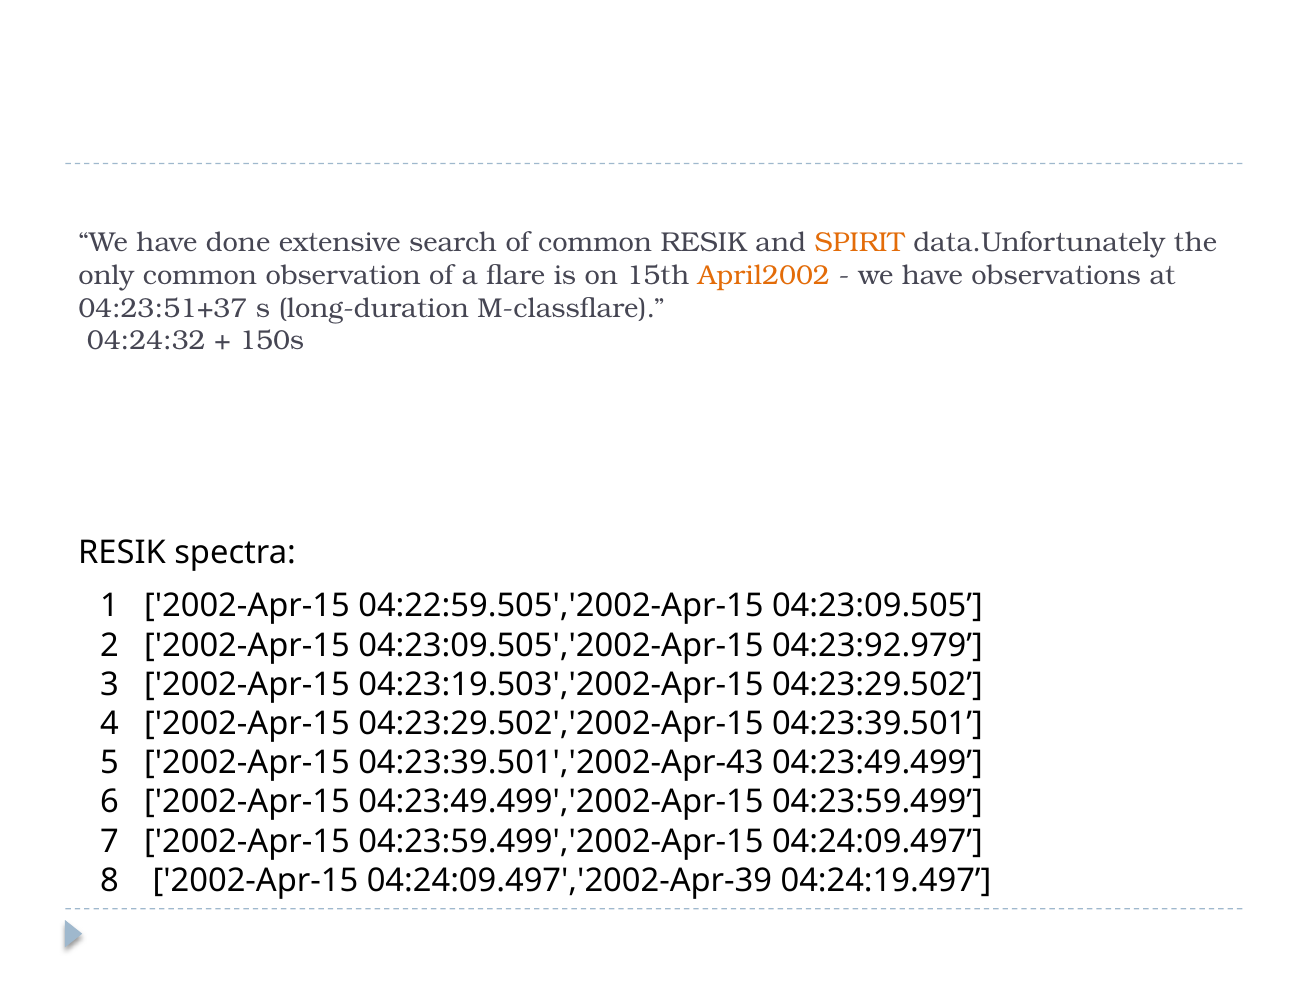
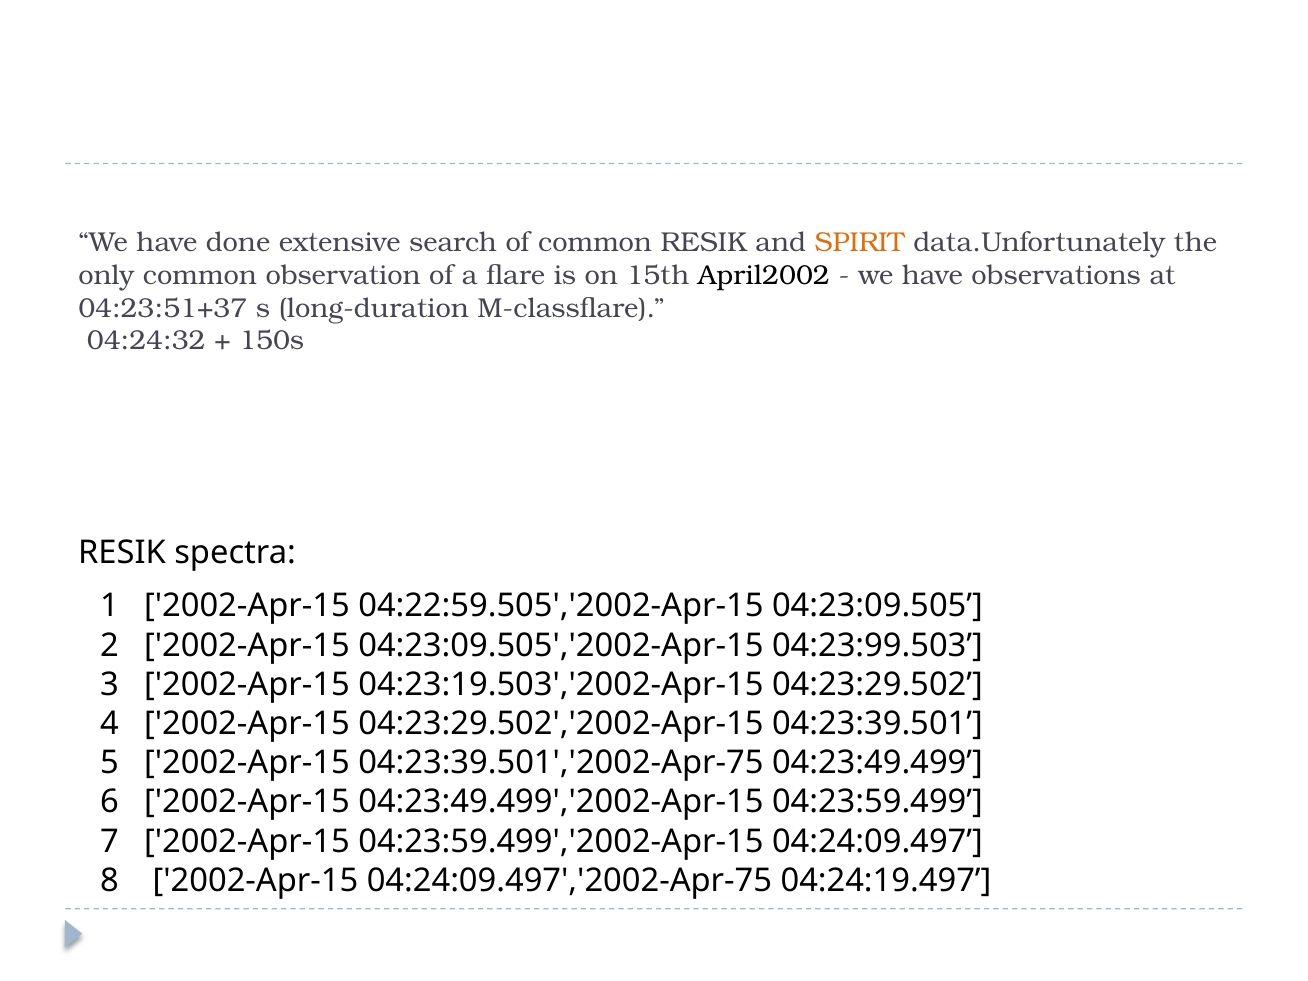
April2002 colour: orange -> black
04:23:92.979: 04:23:92.979 -> 04:23:99.503
04:23:39.501','2002-Apr-43: 04:23:39.501','2002-Apr-43 -> 04:23:39.501','2002-Apr-75
04:24:09.497','2002-Apr-39: 04:24:09.497','2002-Apr-39 -> 04:24:09.497','2002-Apr-75
